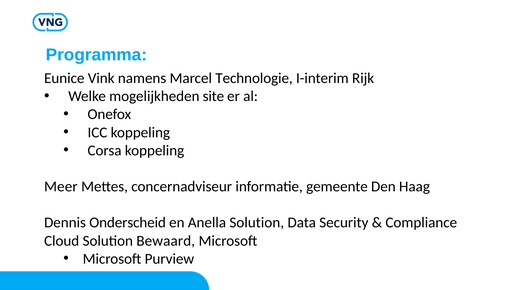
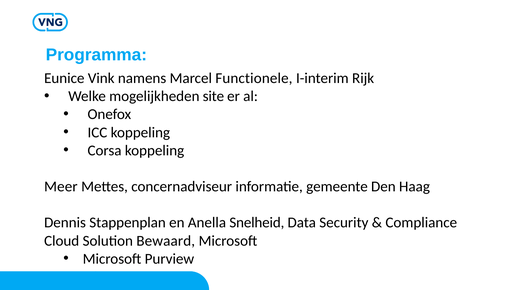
Technologie: Technologie -> Functionele
Onderscheid: Onderscheid -> Stappenplan
Anella Solution: Solution -> Snelheid
